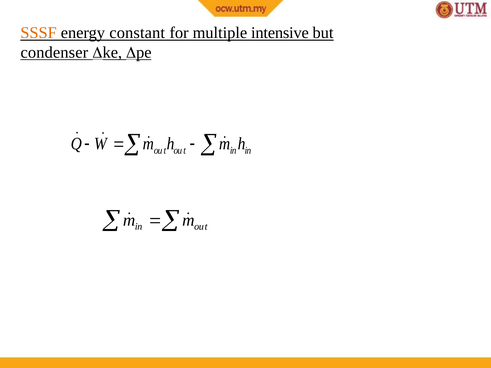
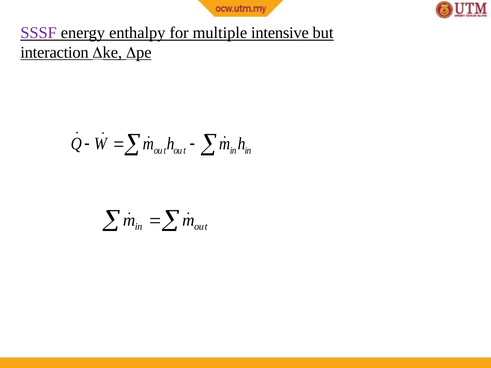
SSSF colour: orange -> purple
constant: constant -> enthalpy
condenser: condenser -> interaction
